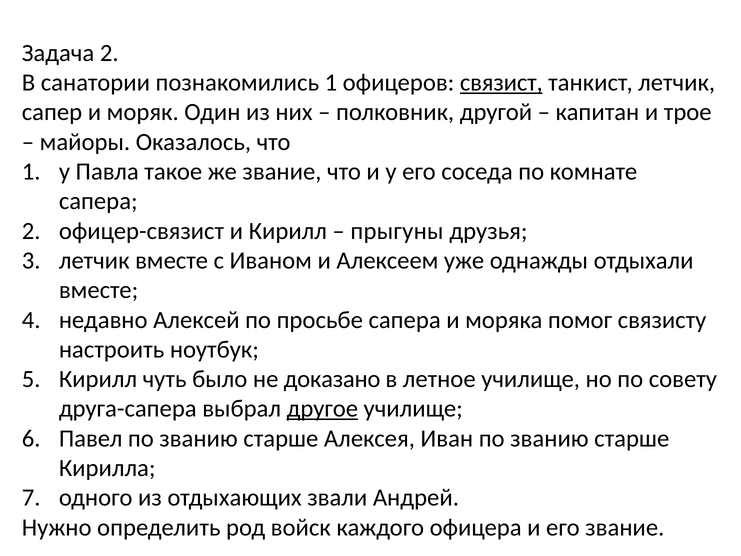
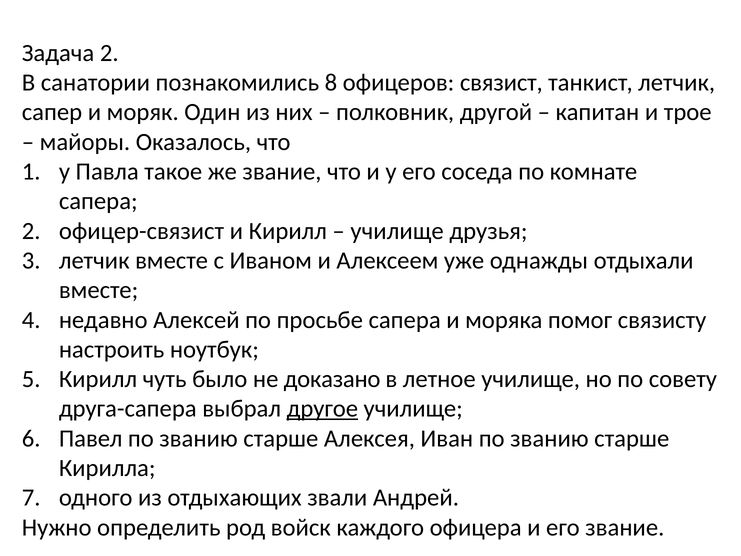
познакомились 1: 1 -> 8
связист underline: present -> none
прыгуны at (397, 231): прыгуны -> училище
